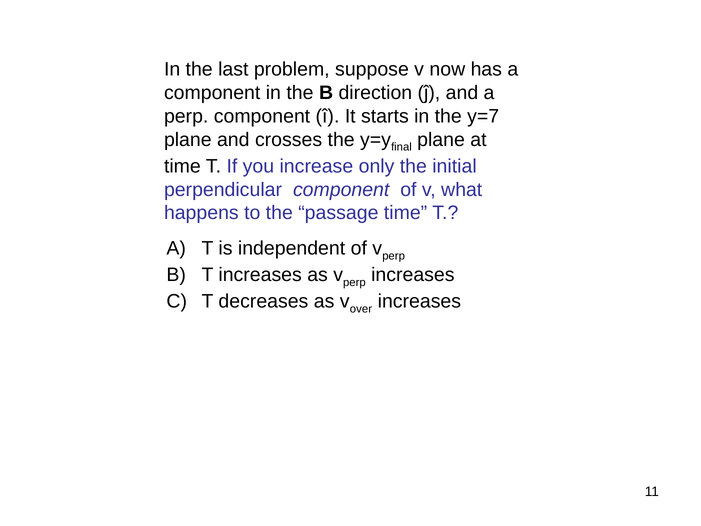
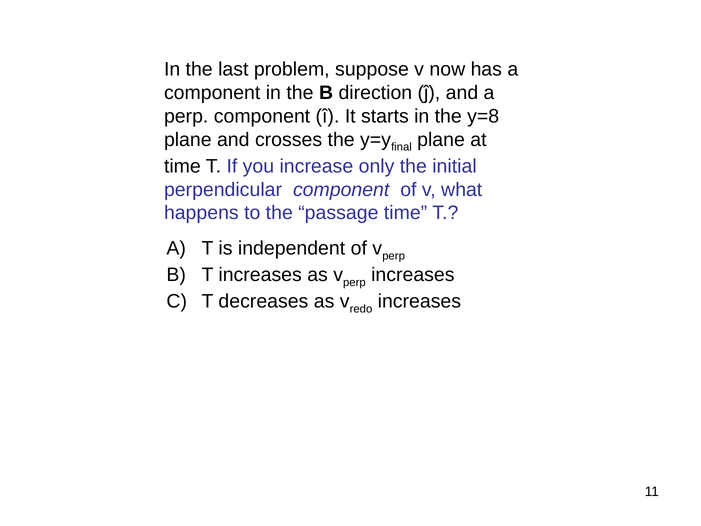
y=7: y=7 -> y=8
over: over -> redo
